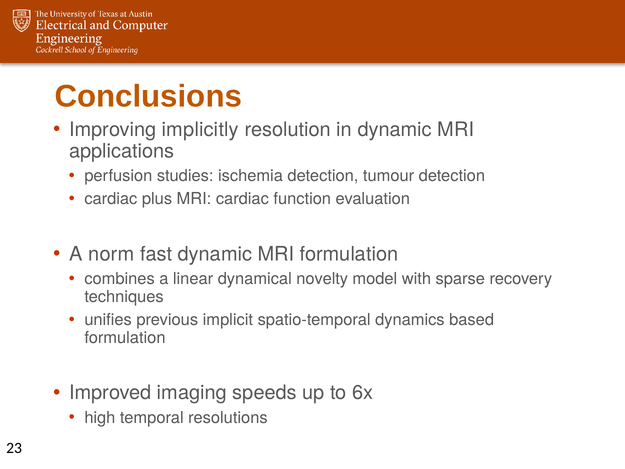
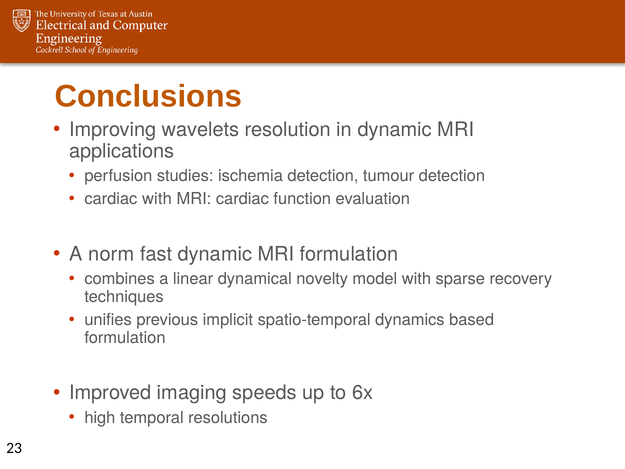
implicitly: implicitly -> wavelets
cardiac plus: plus -> with
